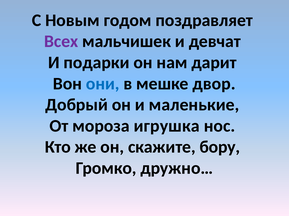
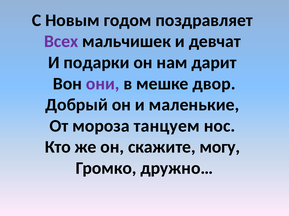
они colour: blue -> purple
игрушка: игрушка -> танцуем
бору: бору -> могу
